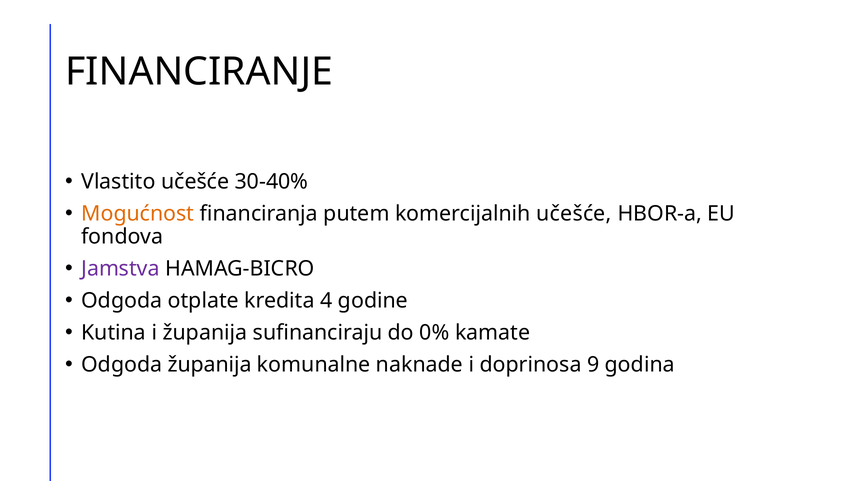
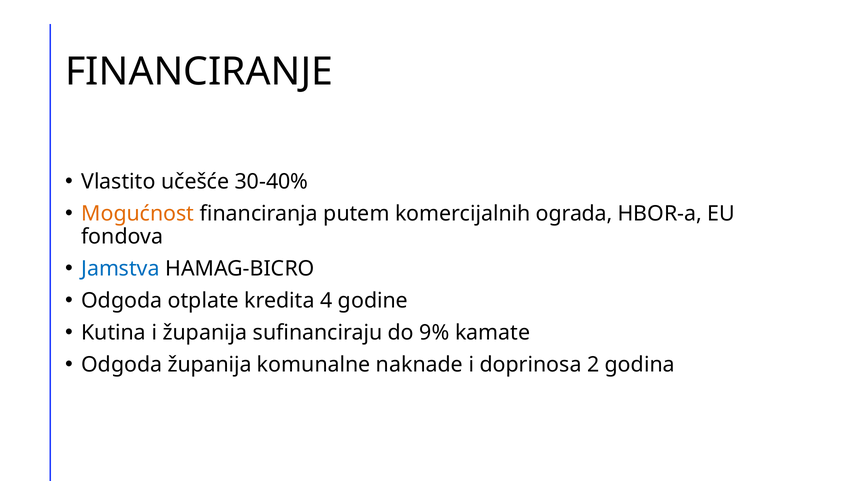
komercijalnih učešće: učešće -> ograda
Jamstva colour: purple -> blue
0%: 0% -> 9%
9: 9 -> 2
